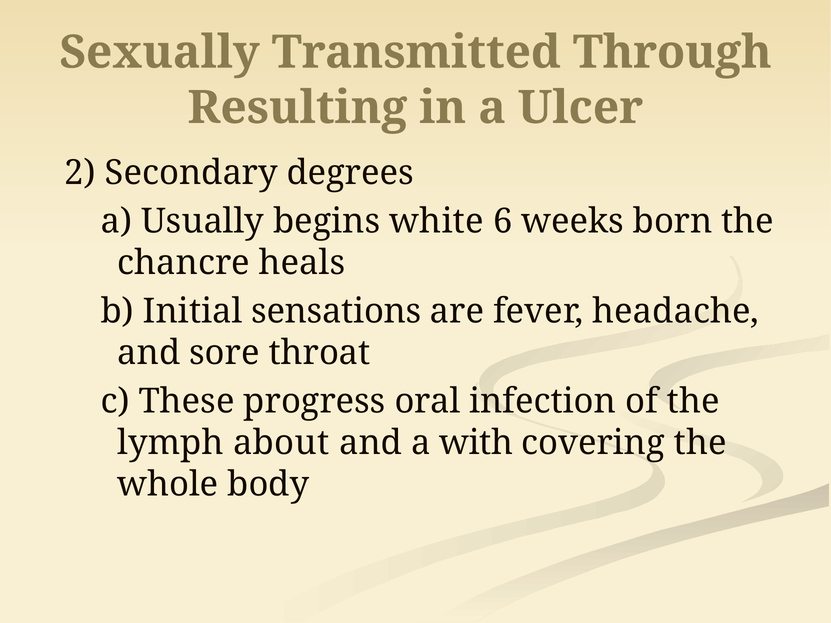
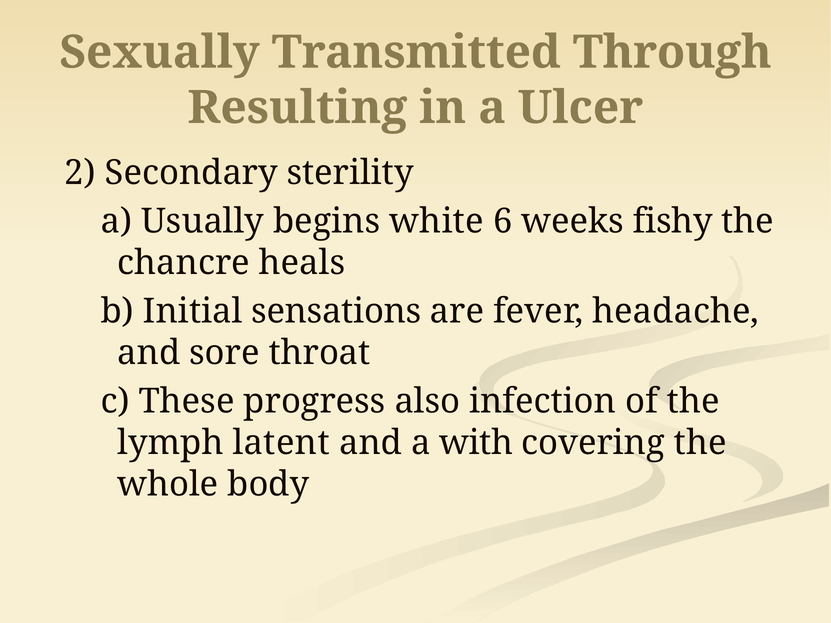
degrees: degrees -> sterility
born: born -> fishy
oral: oral -> also
about: about -> latent
